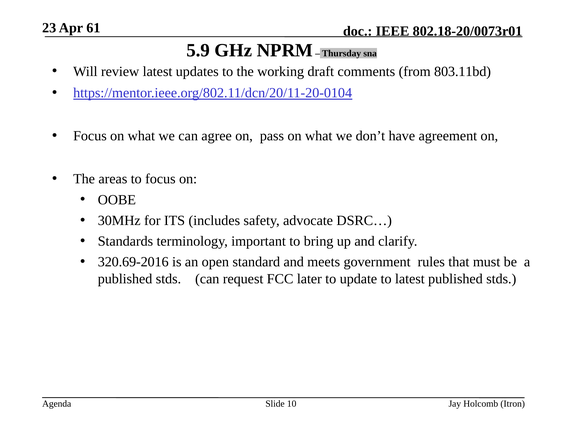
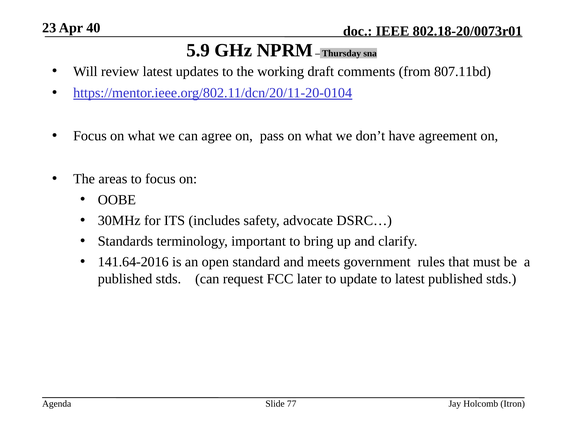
61: 61 -> 40
803.11bd: 803.11bd -> 807.11bd
320.69-2016: 320.69-2016 -> 141.64-2016
10: 10 -> 77
